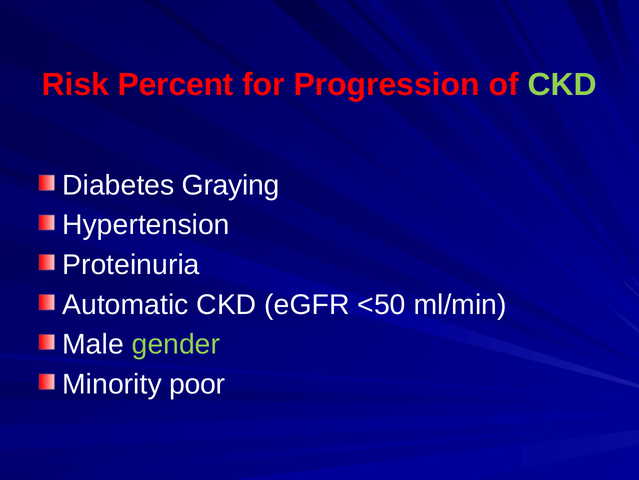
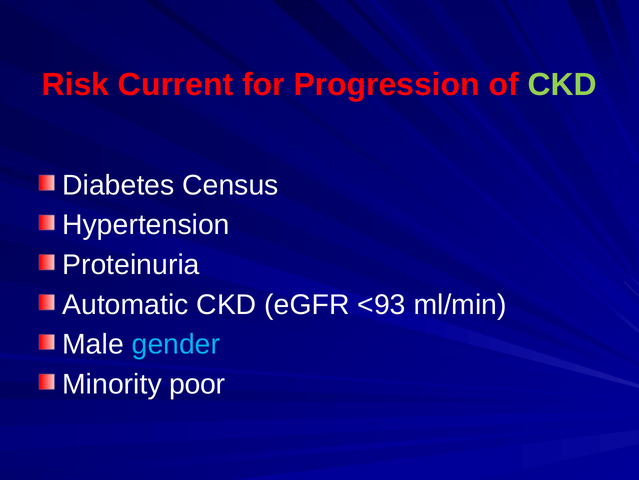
Percent: Percent -> Current
Graying: Graying -> Census
<50: <50 -> <93
gender colour: light green -> light blue
